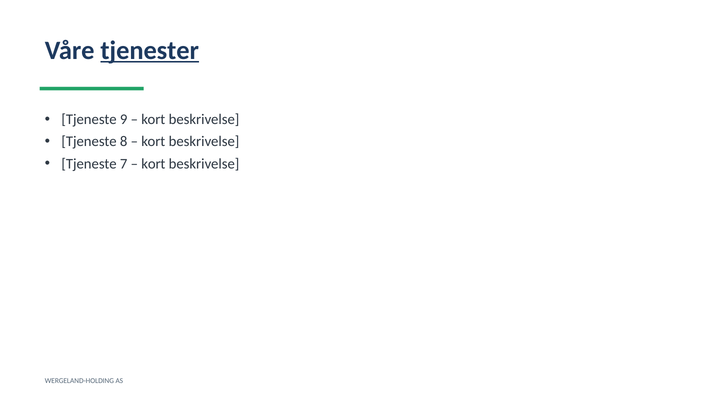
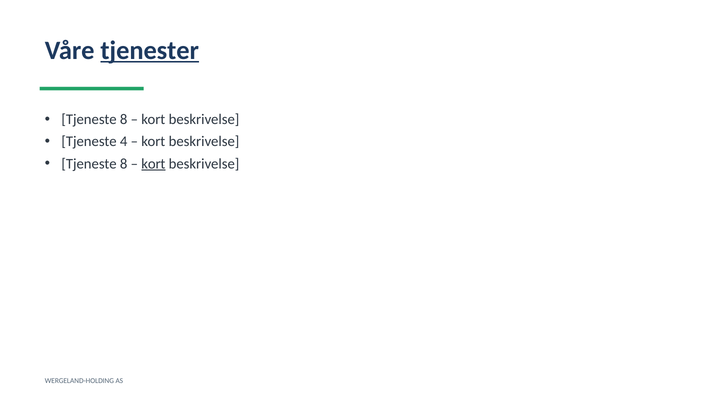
9 at (124, 119): 9 -> 8
8: 8 -> 4
7 at (124, 163): 7 -> 8
kort at (153, 163) underline: none -> present
